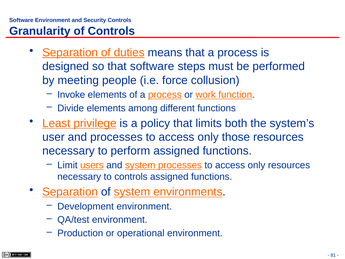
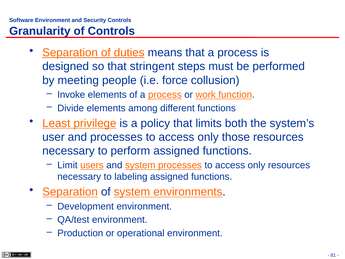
that software: software -> stringent
to controls: controls -> labeling
